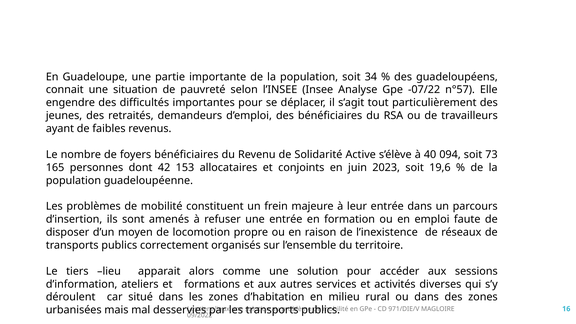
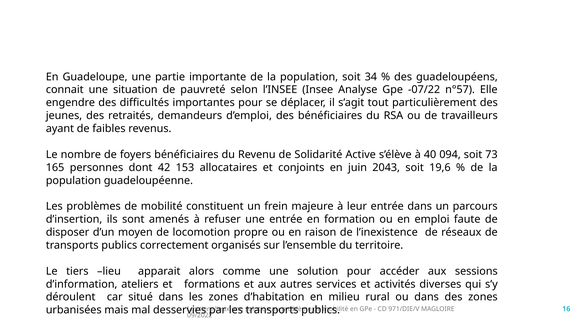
2023: 2023 -> 2043
